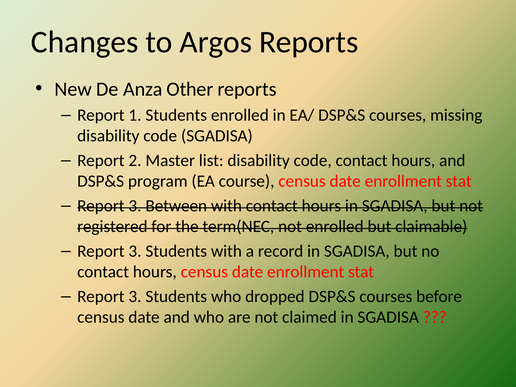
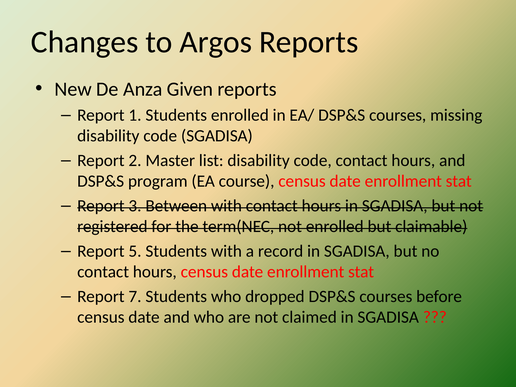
Other: Other -> Given
3 at (135, 251): 3 -> 5
3 at (135, 297): 3 -> 7
